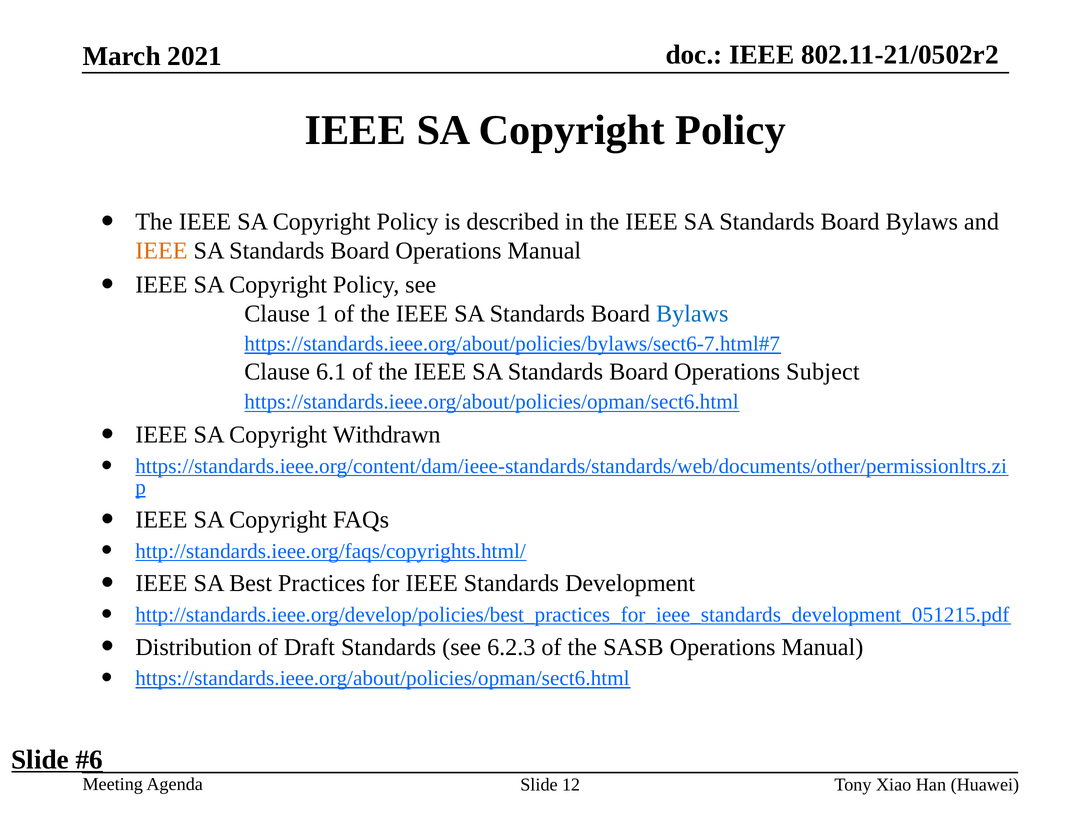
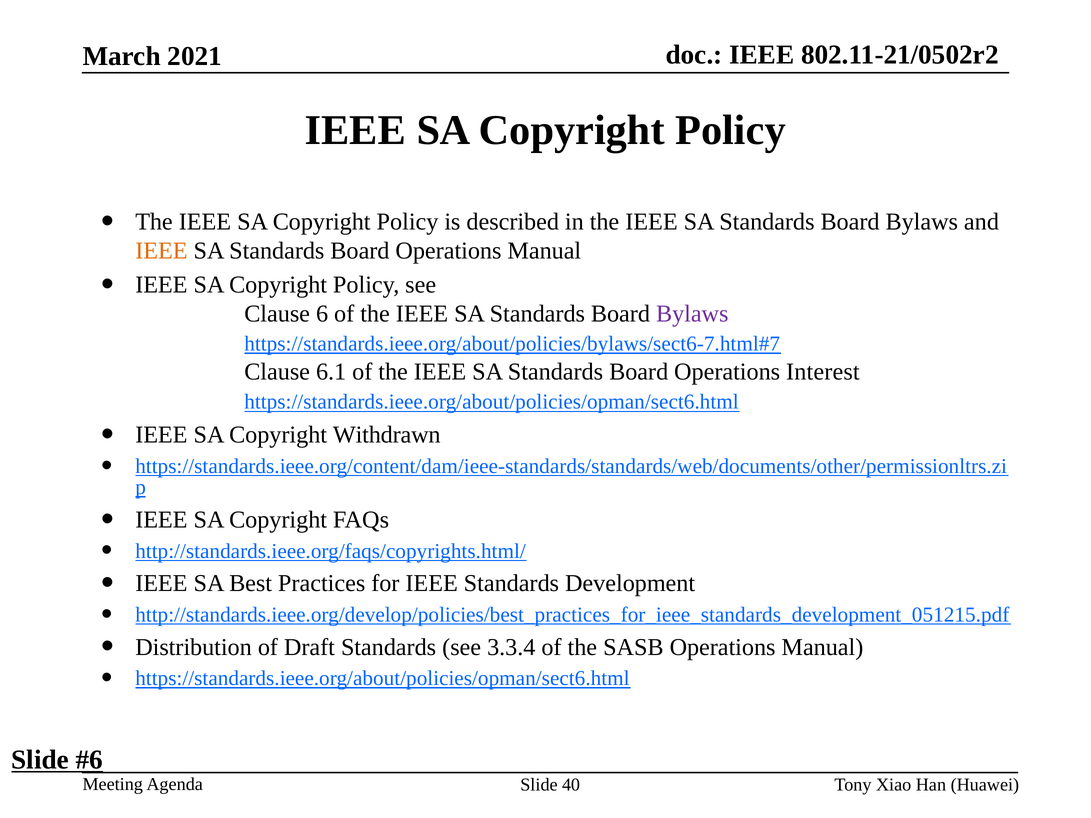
1: 1 -> 6
Bylaws at (692, 314) colour: blue -> purple
Subject: Subject -> Interest
6.2.3: 6.2.3 -> 3.3.4
12: 12 -> 40
